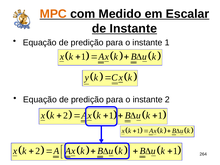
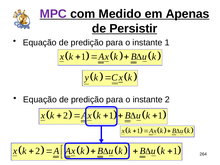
MPC colour: orange -> purple
Escalar: Escalar -> Apenas
de Instante: Instante -> Persistir
